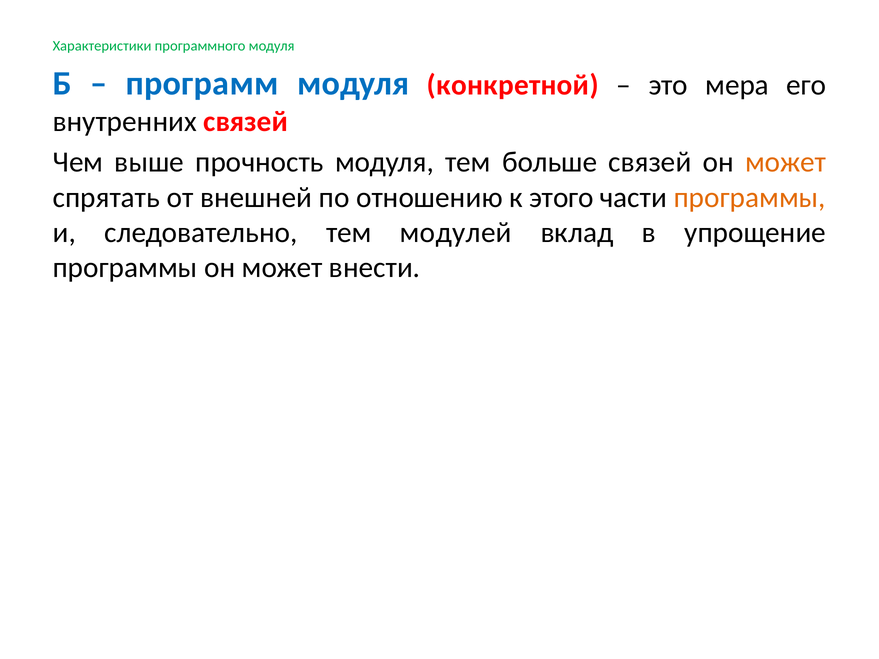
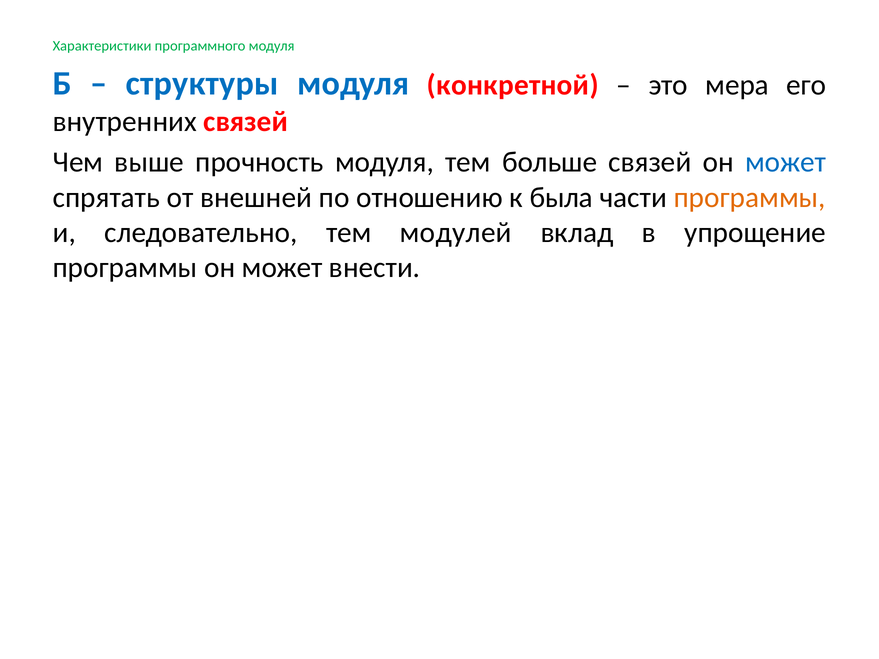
программ: программ -> структуры
может at (785, 162) colour: orange -> blue
этого: этого -> была
